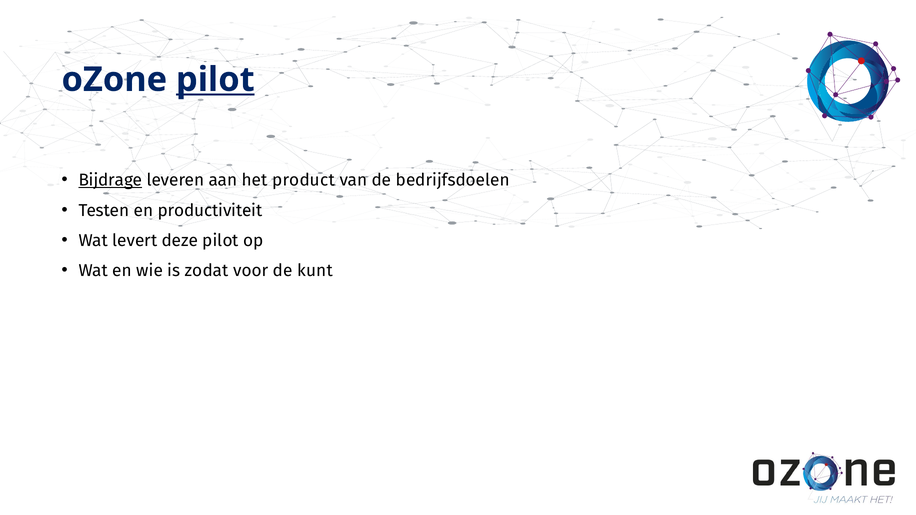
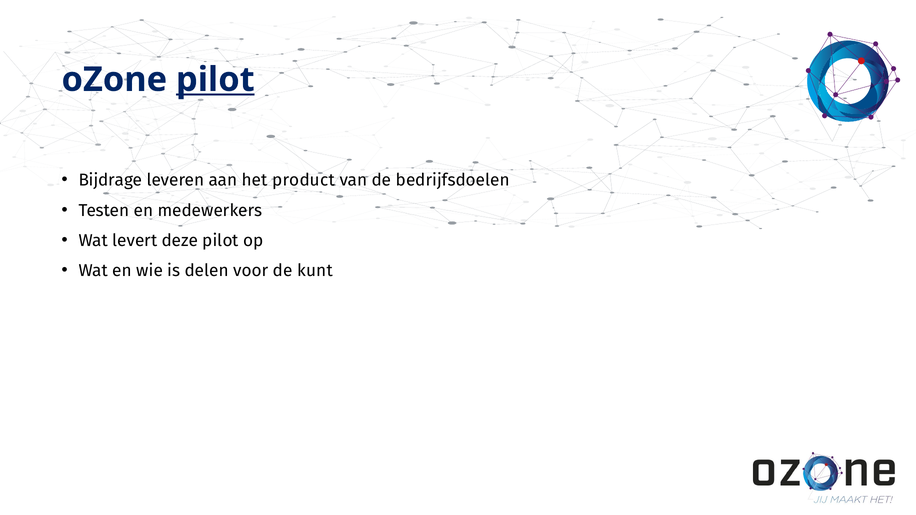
Bijdrage underline: present -> none
productiviteit: productiviteit -> medewerkers
zodat: zodat -> delen
